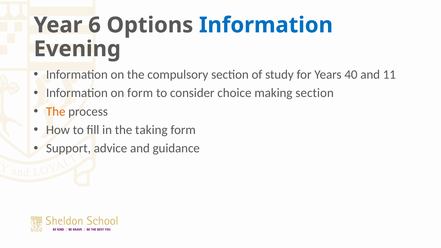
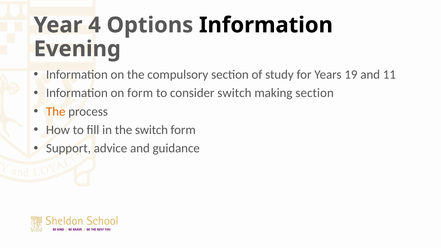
6: 6 -> 4
Information at (266, 25) colour: blue -> black
40: 40 -> 19
consider choice: choice -> switch
the taking: taking -> switch
